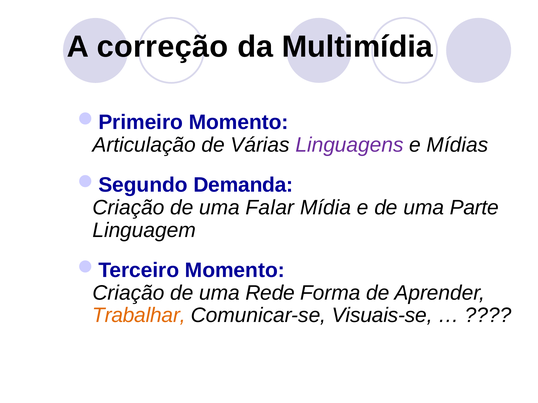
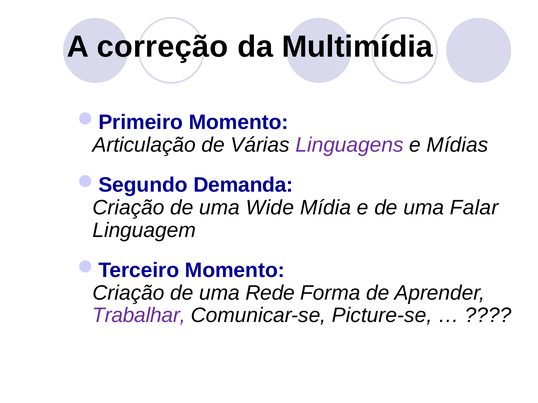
Falar: Falar -> Wide
Parte: Parte -> Falar
Trabalhar colour: orange -> purple
Visuais-se: Visuais-se -> Picture-se
